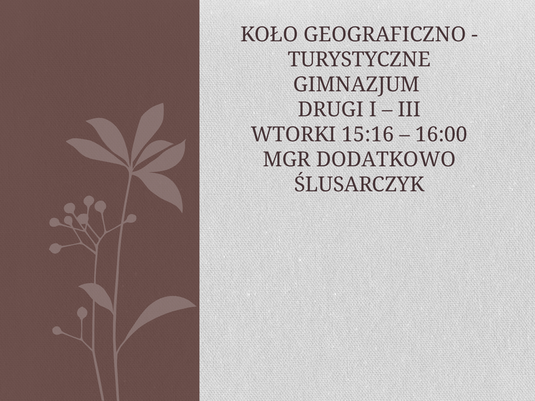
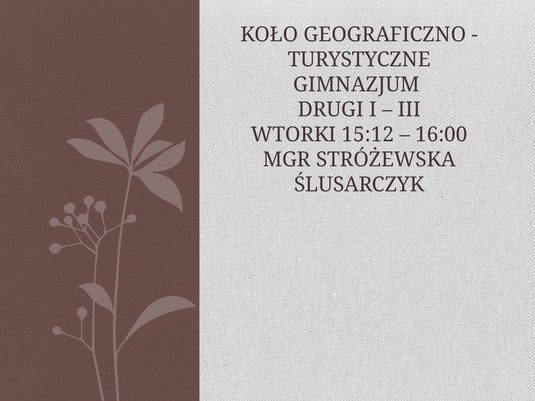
15:16: 15:16 -> 15:12
DODATKOWO: DODATKOWO -> STRÓŻEWSKA
